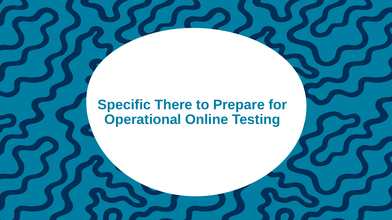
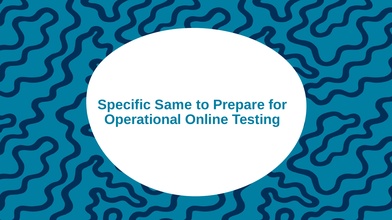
There: There -> Same
